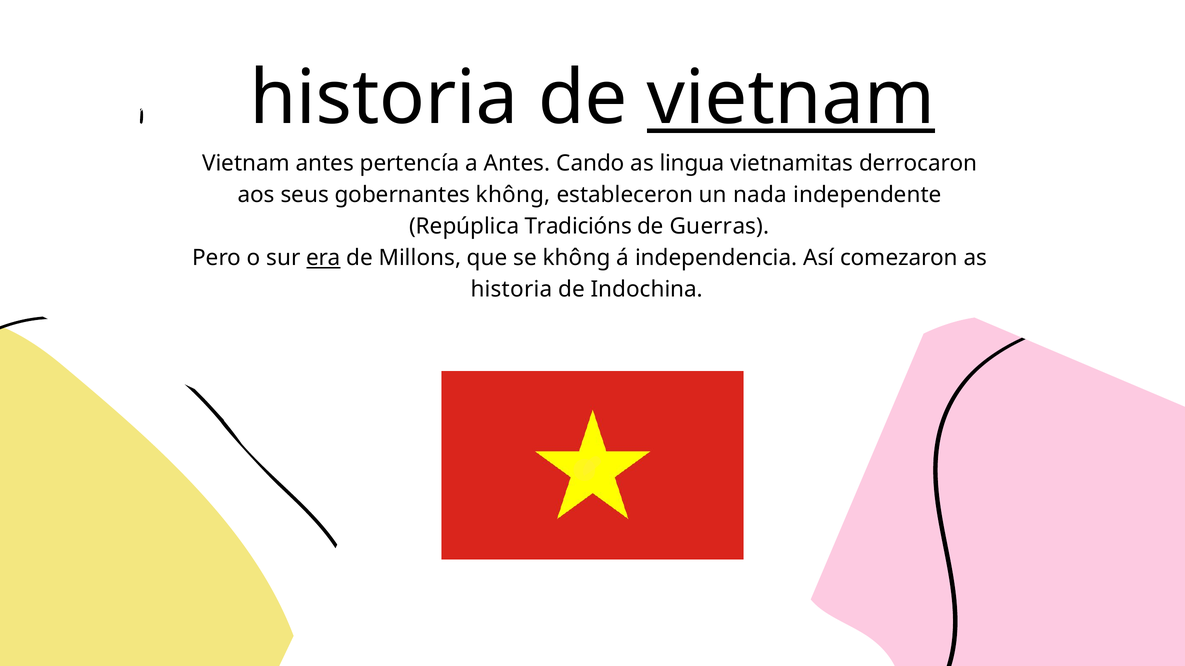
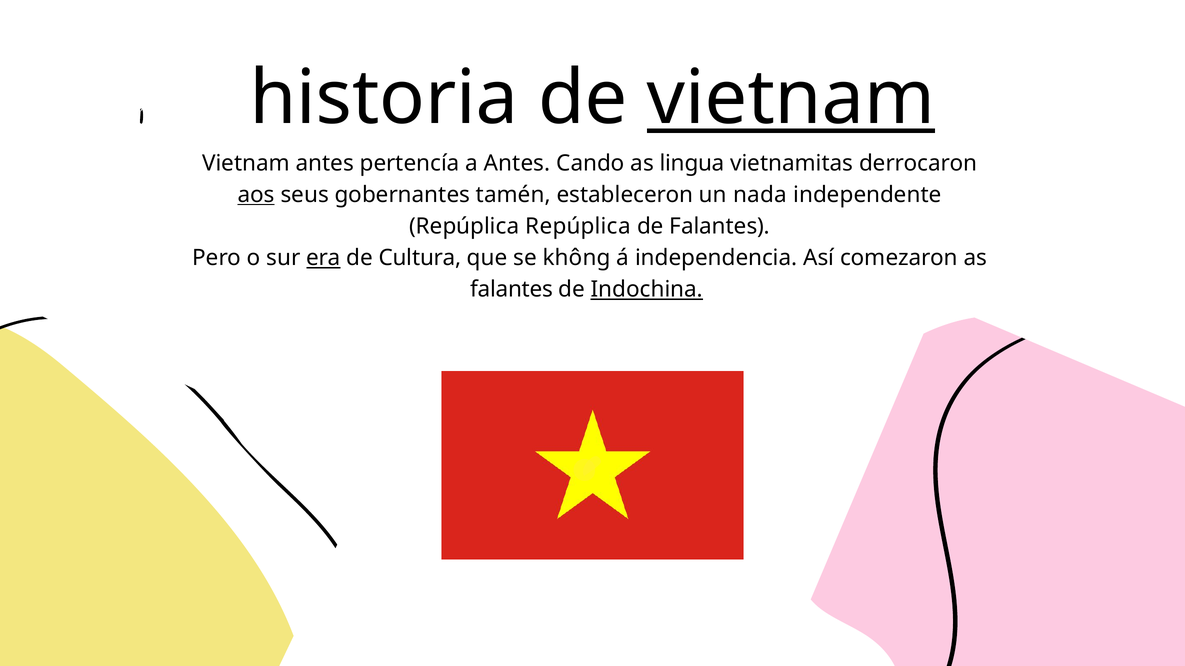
aos underline: none -> present
gobernantes không: không -> tamén
Repúplica Tradicións: Tradicións -> Repúplica
de Guerras: Guerras -> Falantes
Millons: Millons -> Cultura
historia at (511, 290): historia -> falantes
Indochina underline: none -> present
